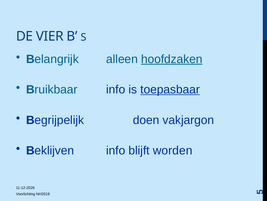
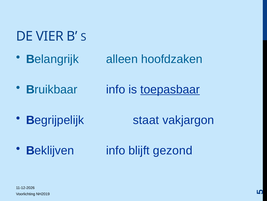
hoofdzaken underline: present -> none
doen: doen -> staat
worden: worden -> gezond
